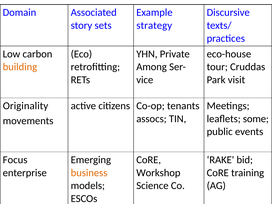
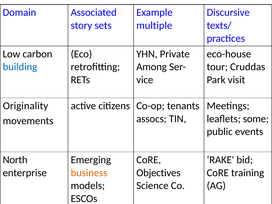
strategy: strategy -> multiple
building colour: orange -> blue
Focus: Focus -> North
Workshop: Workshop -> Objectives
